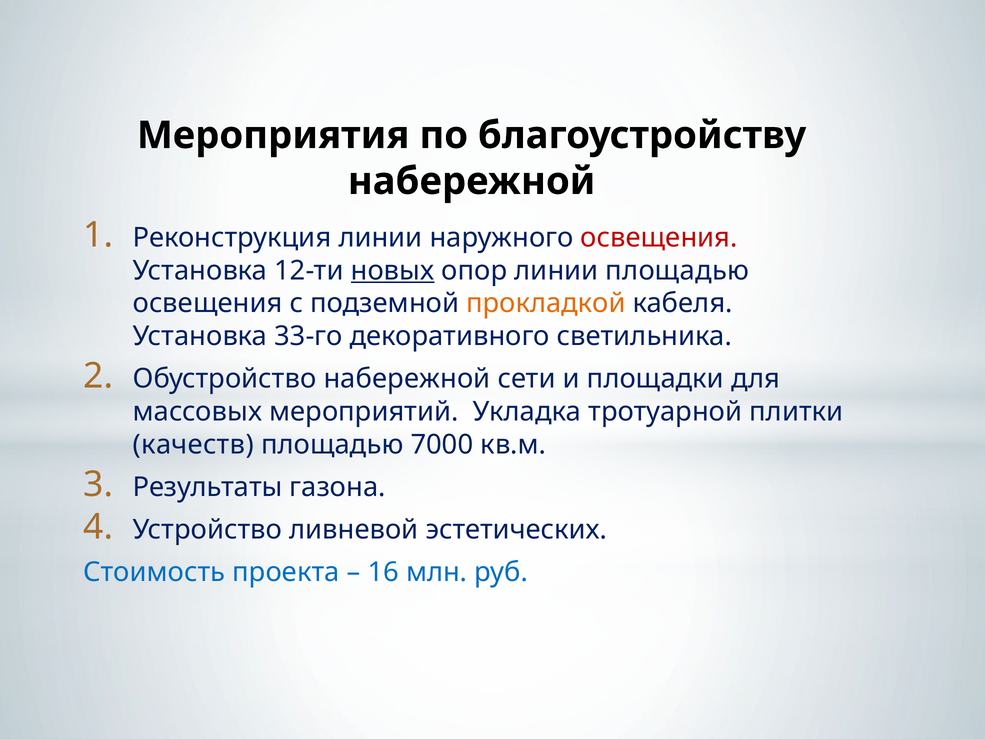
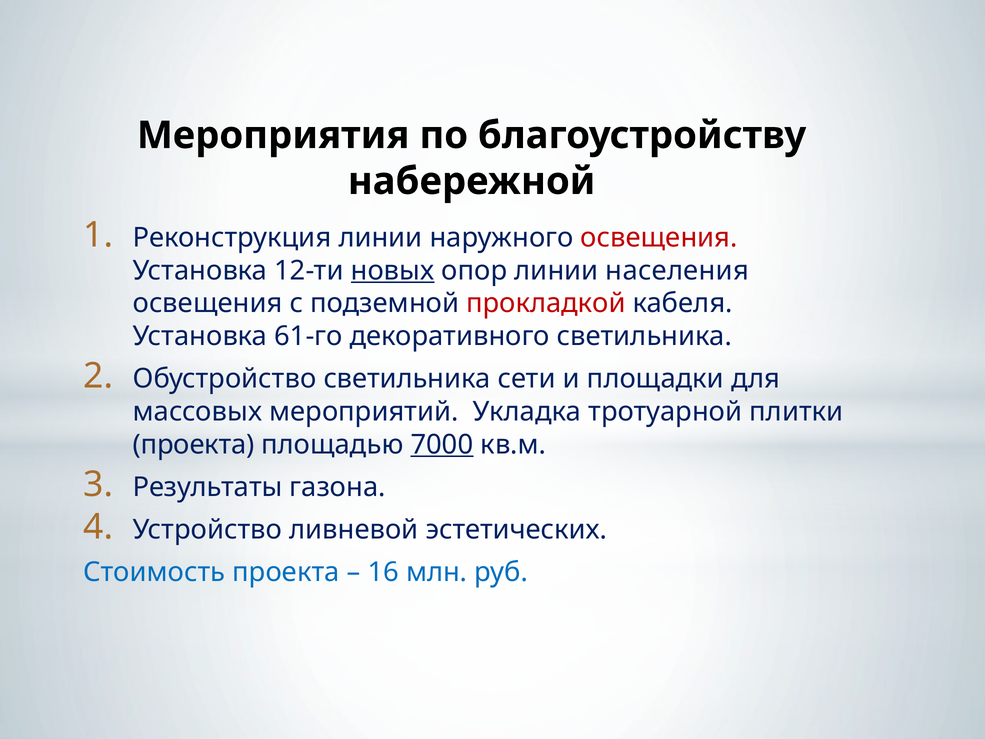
линии площадью: площадью -> населения
прокладкой colour: orange -> red
33-го: 33-го -> 61-го
Обустройство набережной: набережной -> светильника
качеств at (193, 444): качеств -> проекта
7000 underline: none -> present
